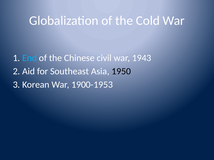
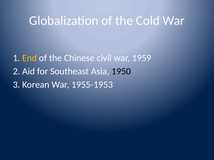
End colour: light blue -> yellow
1943: 1943 -> 1959
1900-1953: 1900-1953 -> 1955-1953
